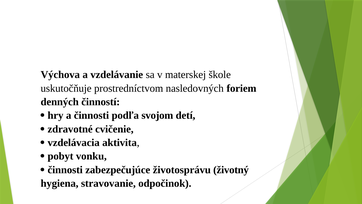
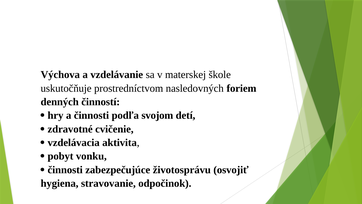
životný: životný -> osvojiť
